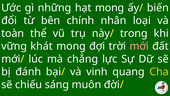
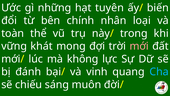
hạt mong: mong -> tuyên
chẳng: chẳng -> không
Cha colour: yellow -> light blue
